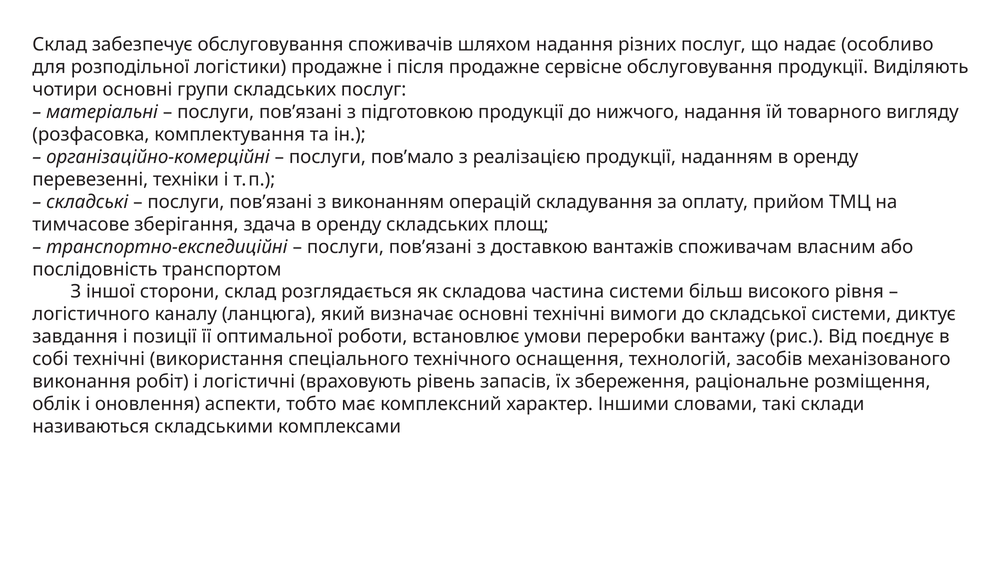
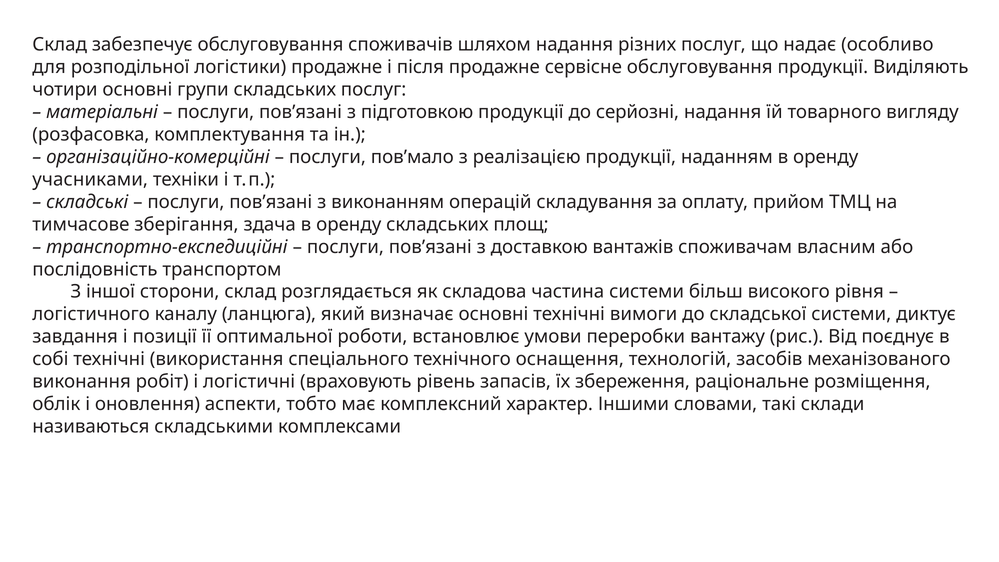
нижчого: нижчого -> серйозні
перевезенні: перевезенні -> учасниками
